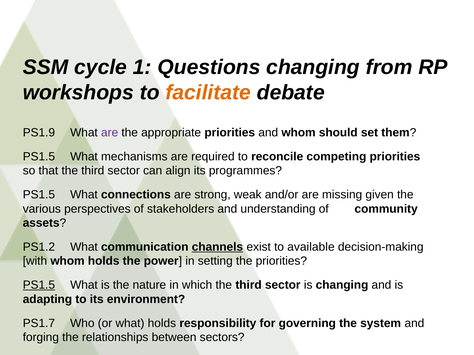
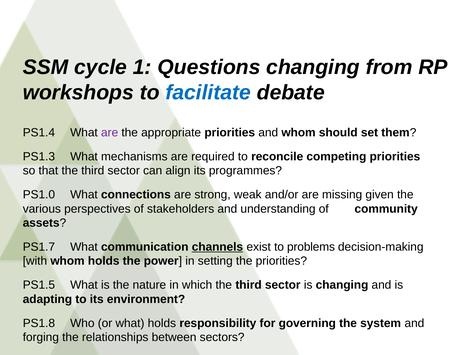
facilitate colour: orange -> blue
PS1.9: PS1.9 -> PS1.4
PS1.5 at (39, 157): PS1.5 -> PS1.3
PS1.5 at (39, 195): PS1.5 -> PS1.0
PS1.2: PS1.2 -> PS1.7
available: available -> problems
PS1.5 at (39, 285) underline: present -> none
PS1.7: PS1.7 -> PS1.8
